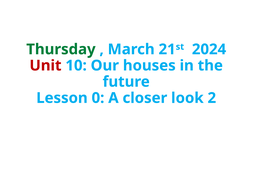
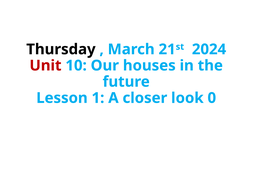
Thursday colour: green -> black
0: 0 -> 1
2: 2 -> 0
